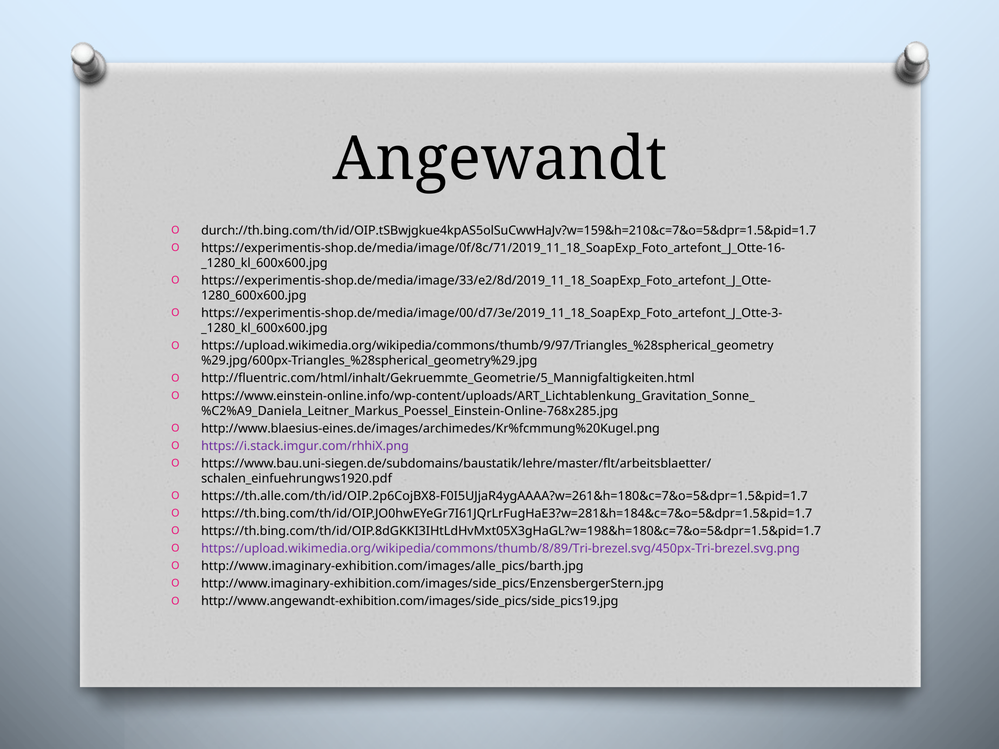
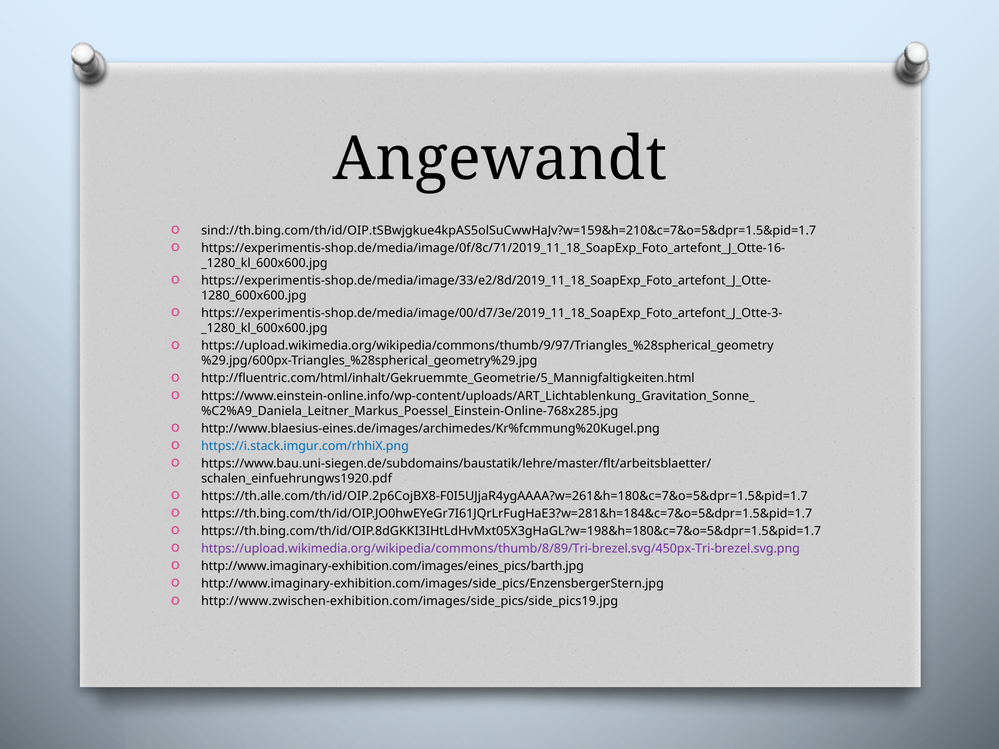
durch://th.bing.com/th/id/OIP.tSBwjgkue4kpAS5olSuCwwHaJv?w=159&h=210&c=7&o=5&dpr=1.5&pid=1.7: durch://th.bing.com/th/id/OIP.tSBwjgkue4kpAS5olSuCwwHaJv?w=159&h=210&c=7&o=5&dpr=1.5&pid=1.7 -> sind://th.bing.com/th/id/OIP.tSBwjgkue4kpAS5olSuCwwHaJv?w=159&h=210&c=7&o=5&dpr=1.5&pid=1.7
https://i.stack.imgur.com/rhhiX.png colour: purple -> blue
http://www.imaginary-exhibition.com/images/alle_pics/barth.jpg: http://www.imaginary-exhibition.com/images/alle_pics/barth.jpg -> http://www.imaginary-exhibition.com/images/eines_pics/barth.jpg
http://www.angewandt-exhibition.com/images/side_pics/side_pics19.jpg: http://www.angewandt-exhibition.com/images/side_pics/side_pics19.jpg -> http://www.zwischen-exhibition.com/images/side_pics/side_pics19.jpg
